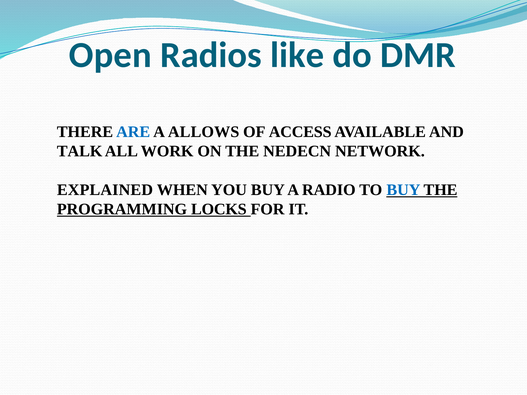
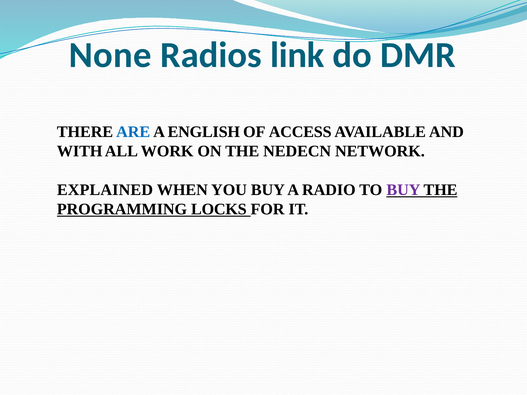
Open: Open -> None
like: like -> link
ALLOWS: ALLOWS -> ENGLISH
TALK: TALK -> WITH
BUY at (403, 190) colour: blue -> purple
